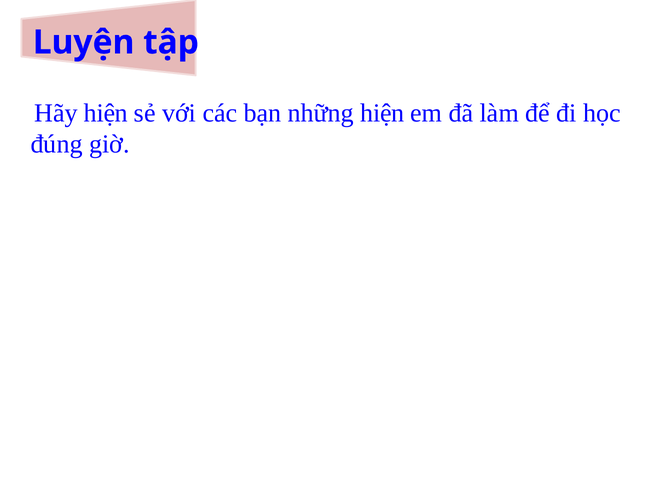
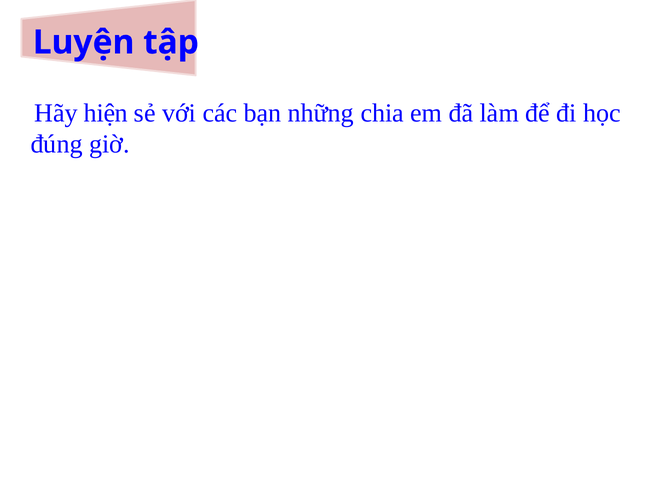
những hiện: hiện -> chia
